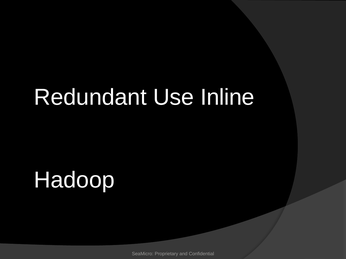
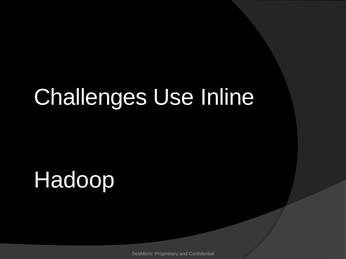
Redundant: Redundant -> Challenges
